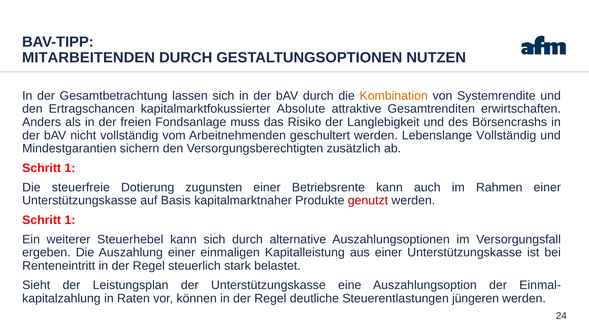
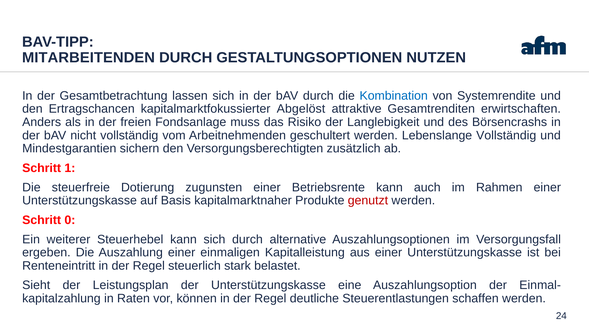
Kombination colour: orange -> blue
Absolute: Absolute -> Abgelöst
1 at (70, 220): 1 -> 0
jüngeren: jüngeren -> schaffen
